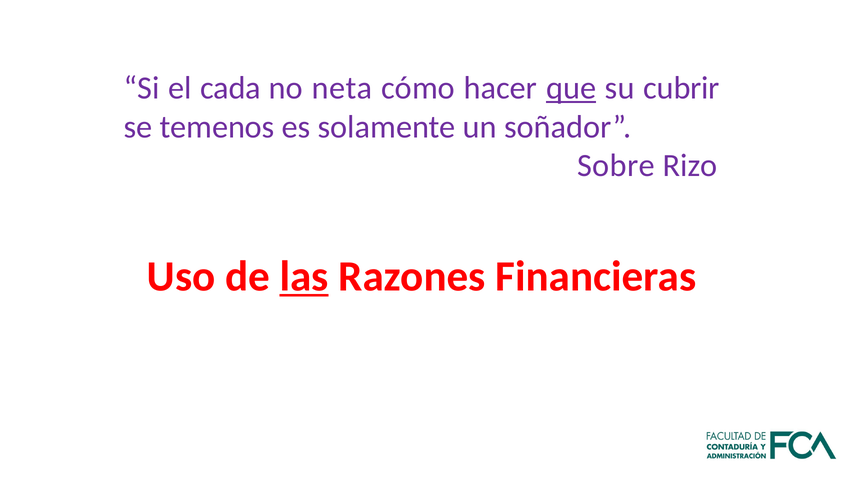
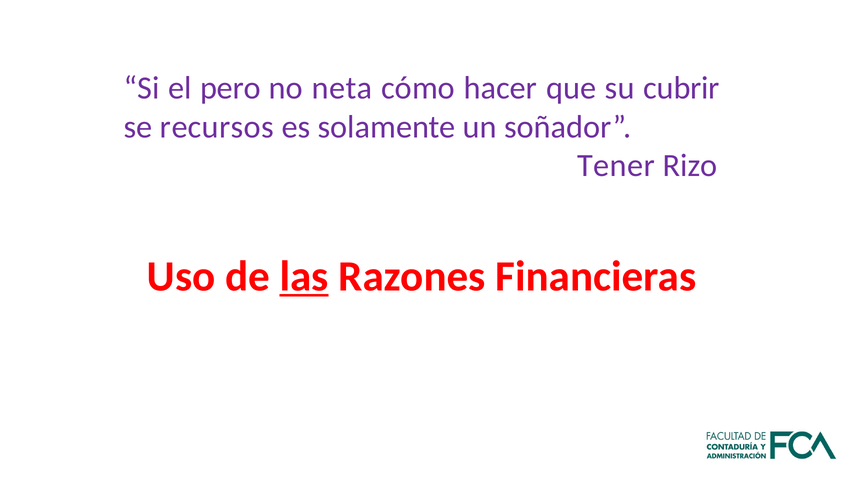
cada: cada -> pero
que underline: present -> none
temenos: temenos -> recursos
Sobre: Sobre -> Tener
